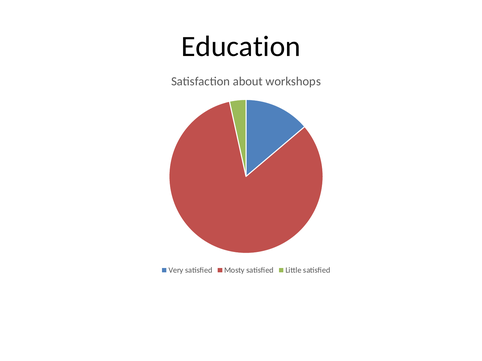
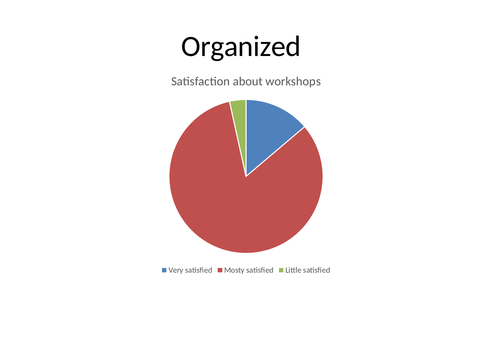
Education: Education -> Organized
